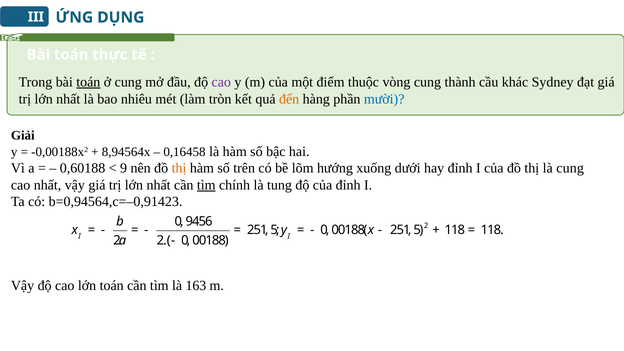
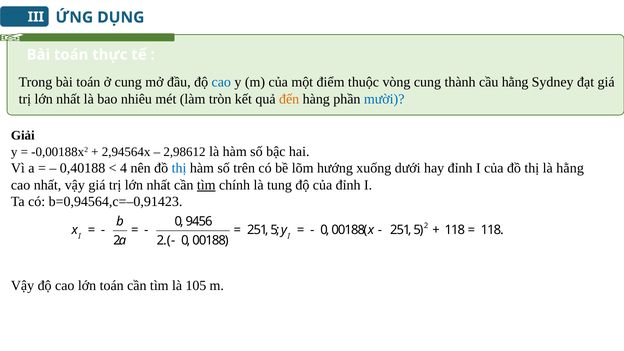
toán at (88, 82) underline: present -> none
cao at (221, 82) colour: purple -> blue
cầu khác: khác -> hằng
8,94564x: 8,94564x -> 2,94564x
0,16458: 0,16458 -> 2,98612
0,60188: 0,60188 -> 0,40188
9: 9 -> 4
thị at (179, 168) colour: orange -> blue
là cung: cung -> hằng
163: 163 -> 105
